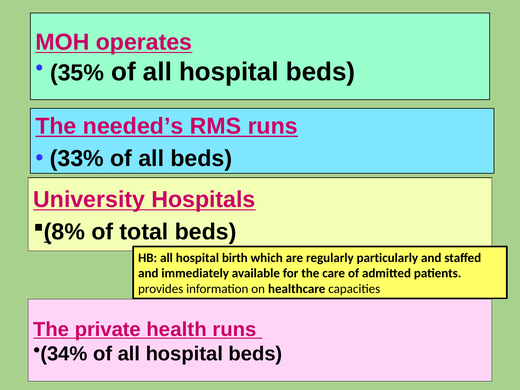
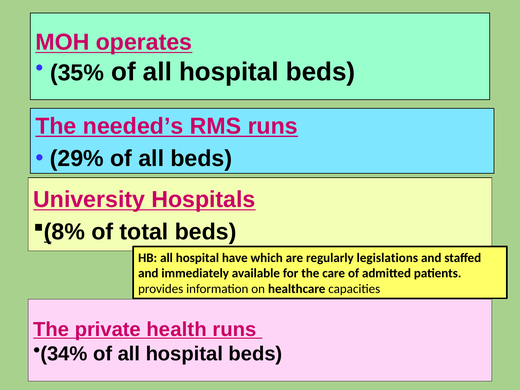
33%: 33% -> 29%
birth: birth -> have
particularly: particularly -> legislations
